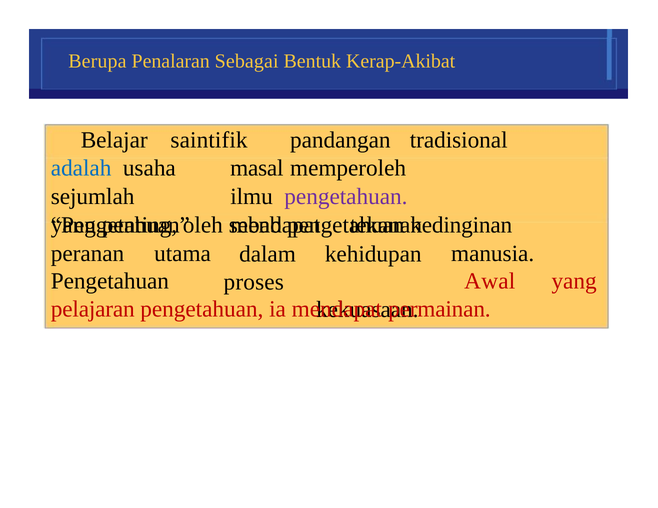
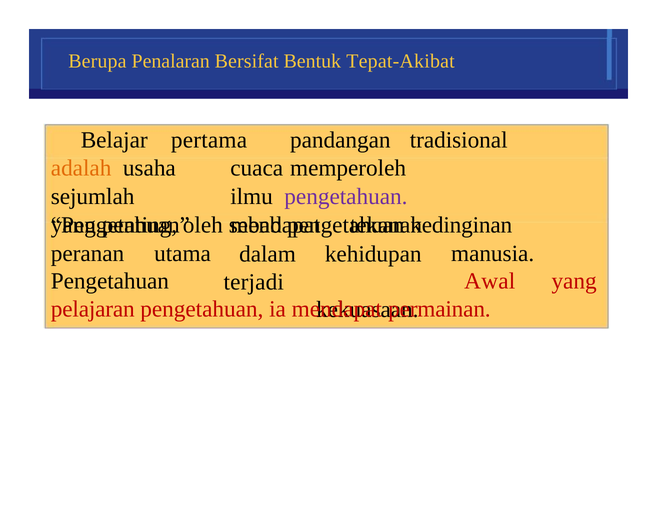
Sebagai: Sebagai -> Bersifat
Kerap-Akibat: Kerap-Akibat -> Tepat-Akibat
saintifik: saintifik -> pertama
adalah colour: blue -> orange
masal: masal -> cuaca
proses: proses -> terjadi
